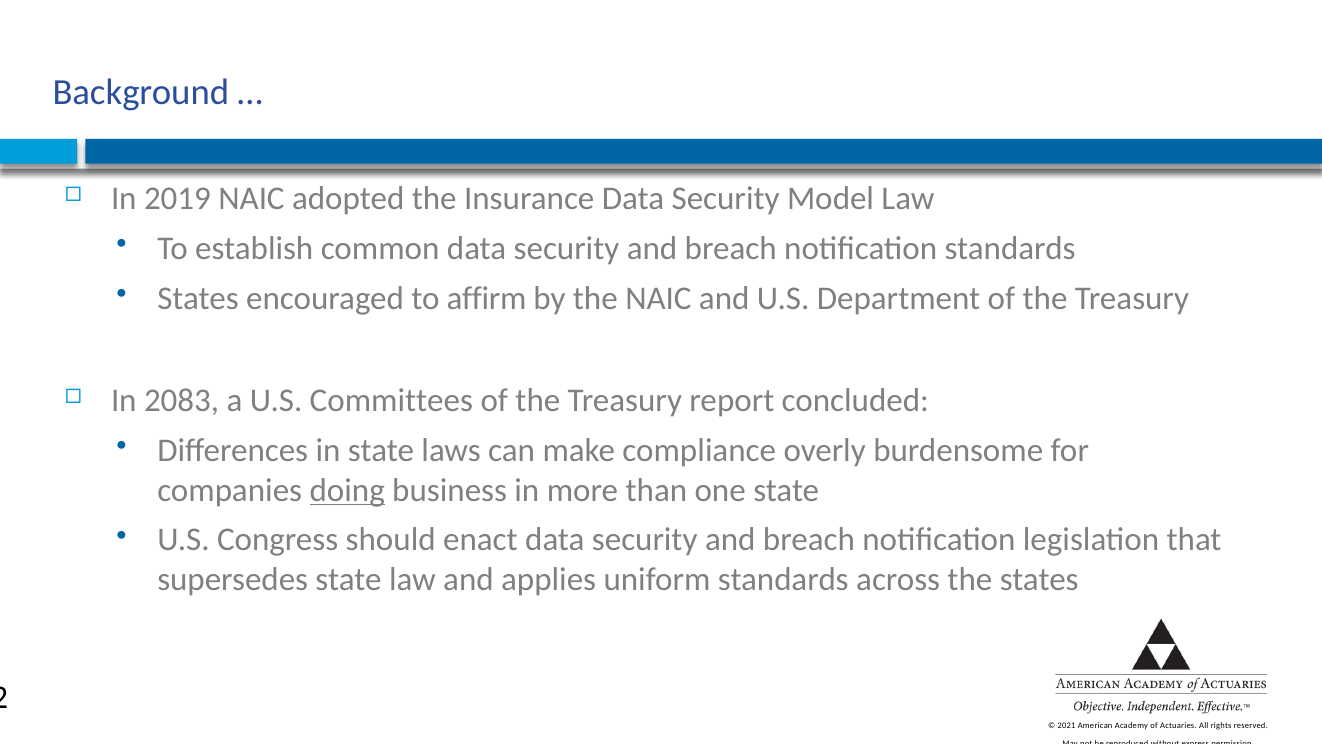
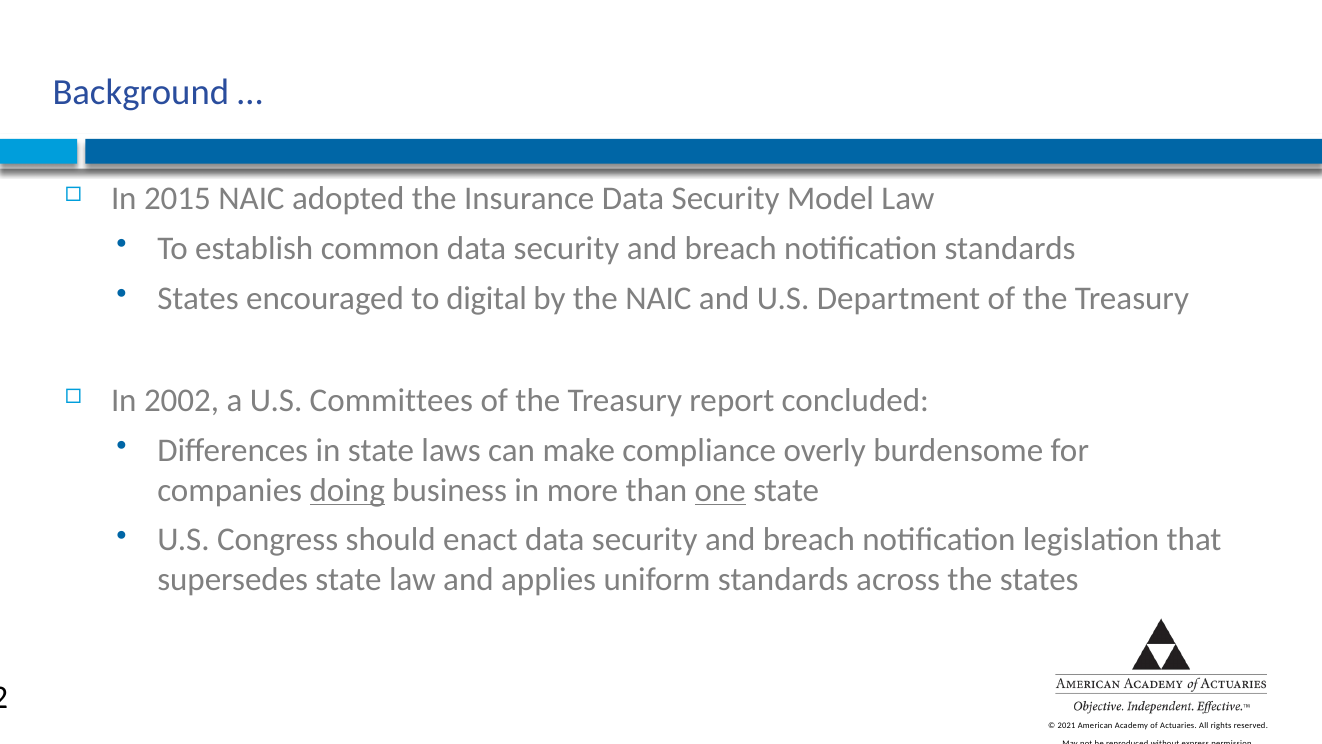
2019: 2019 -> 2015
affirm: affirm -> digital
2083: 2083 -> 2002
one underline: none -> present
